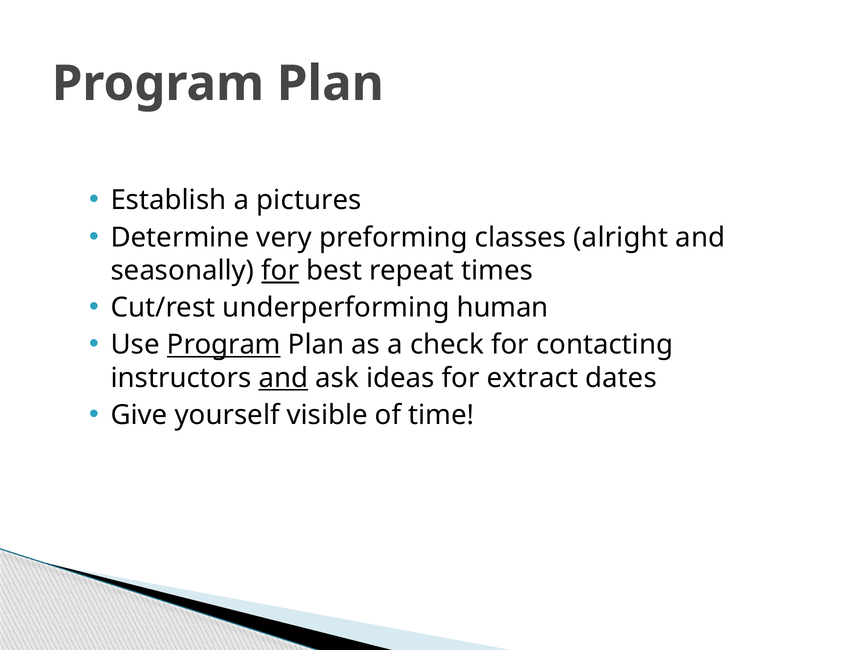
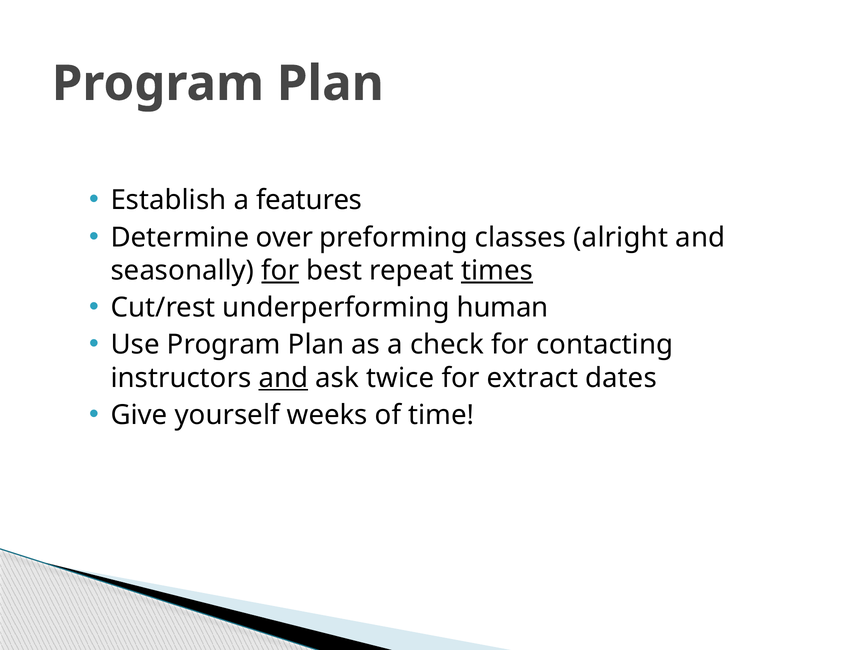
pictures: pictures -> features
very: very -> over
times underline: none -> present
Program at (224, 345) underline: present -> none
ideas: ideas -> twice
visible: visible -> weeks
